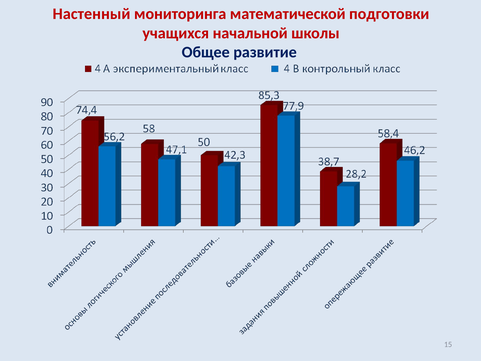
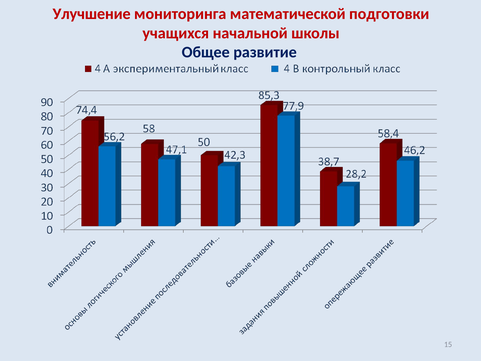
Настенный: Настенный -> Улучшение
